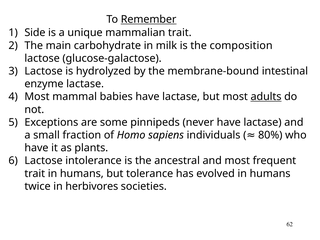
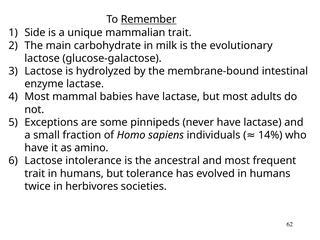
composition: composition -> evolutionary
adults underline: present -> none
80%: 80% -> 14%
plants: plants -> amino
